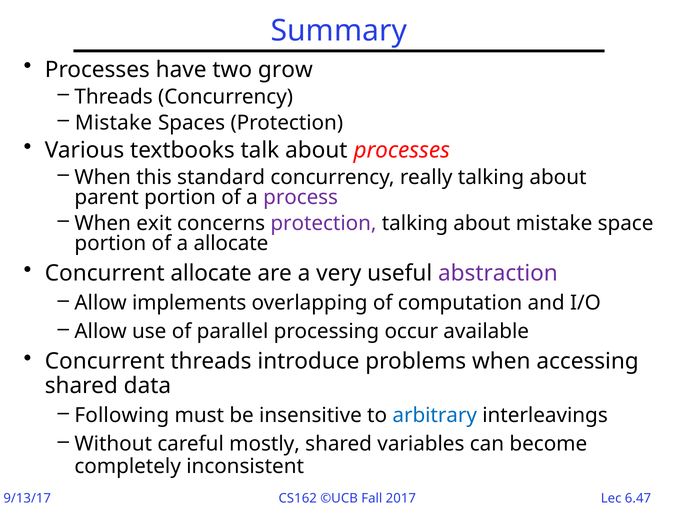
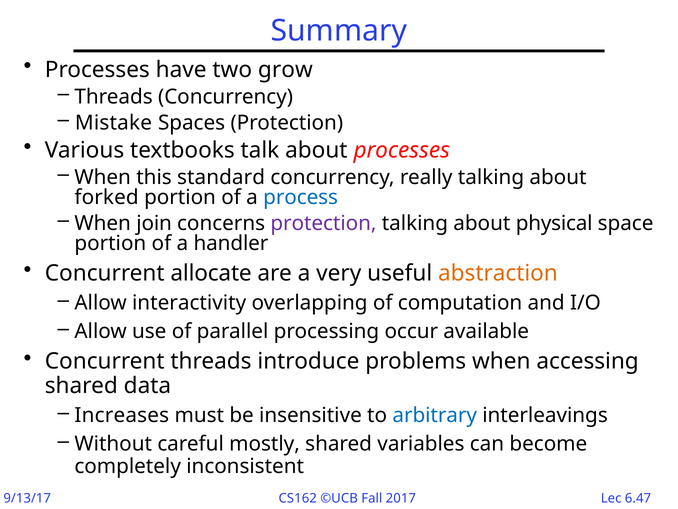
parent: parent -> forked
process colour: purple -> blue
exit: exit -> join
about mistake: mistake -> physical
a allocate: allocate -> handler
abstraction colour: purple -> orange
implements: implements -> interactivity
Following: Following -> Increases
